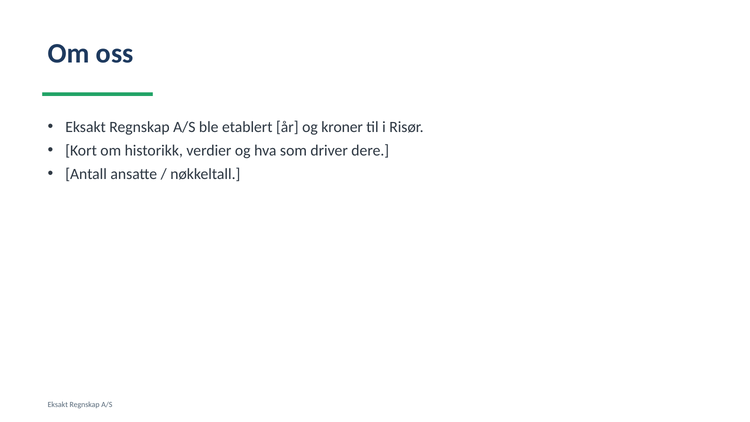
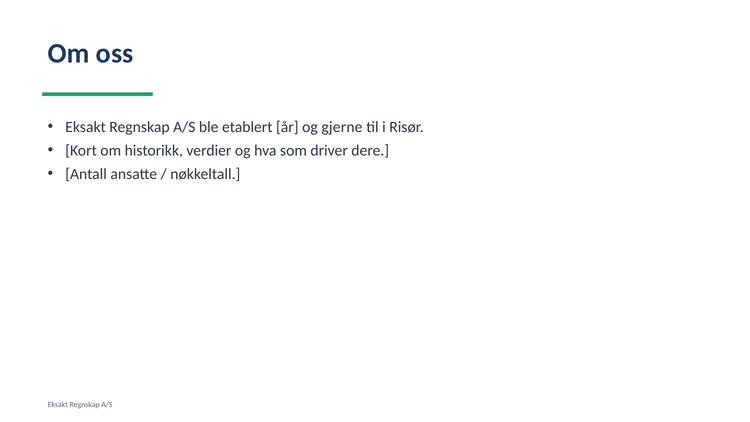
kroner: kroner -> gjerne
